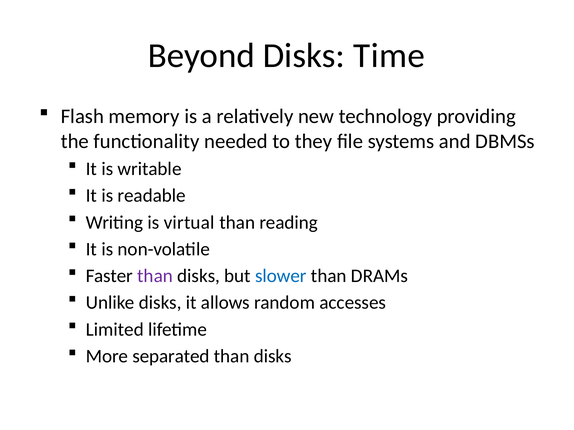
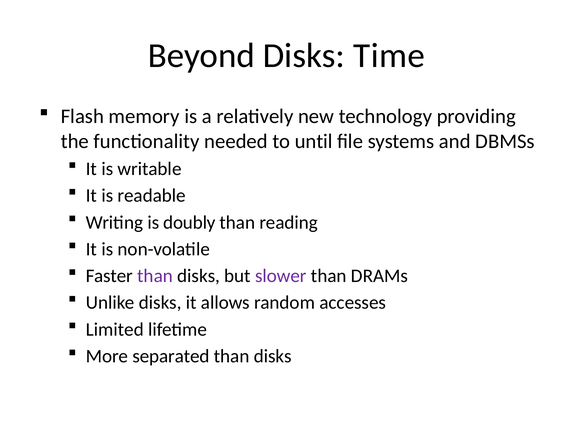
they: they -> until
virtual: virtual -> doubly
slower colour: blue -> purple
